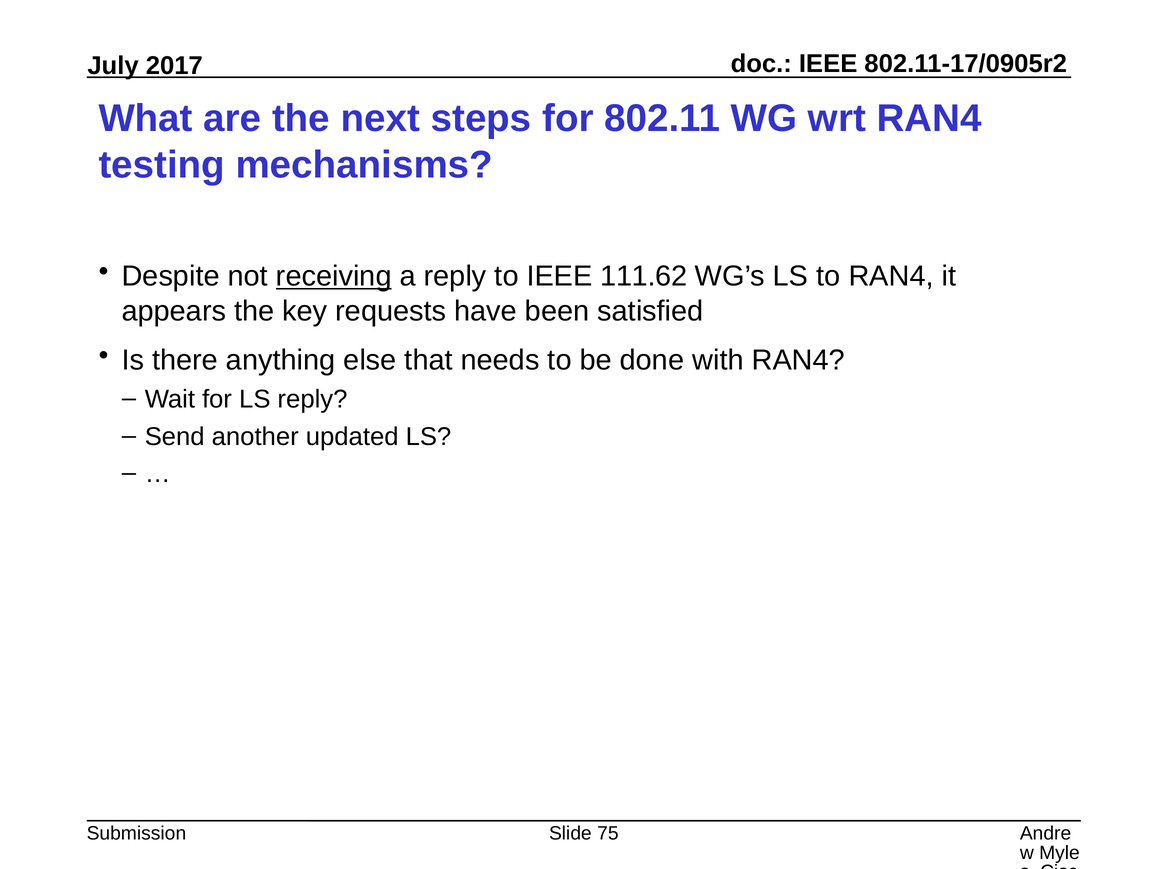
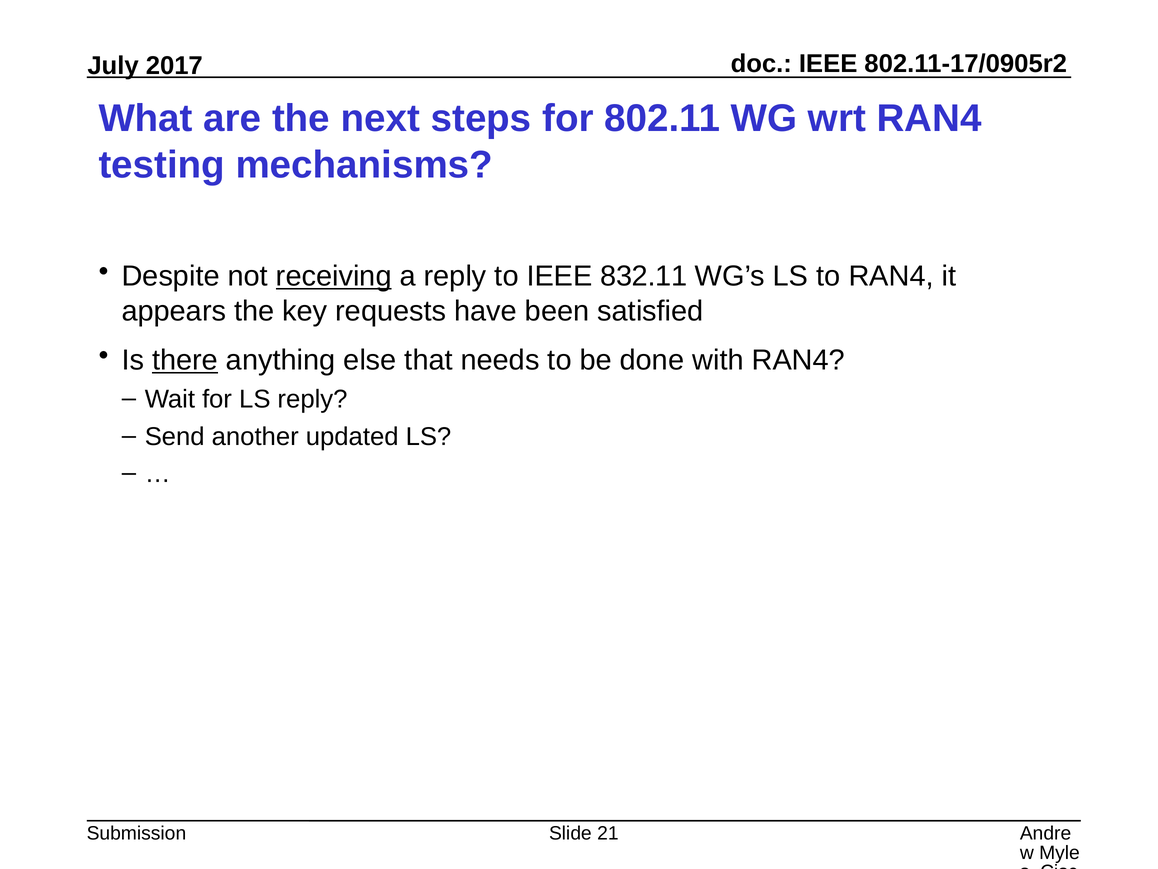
111.62: 111.62 -> 832.11
there underline: none -> present
75: 75 -> 21
